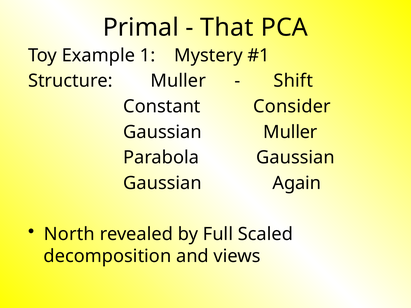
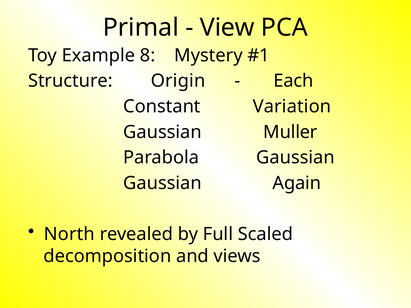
That: That -> View
1: 1 -> 8
Structure Muller: Muller -> Origin
Shift: Shift -> Each
Consider: Consider -> Variation
